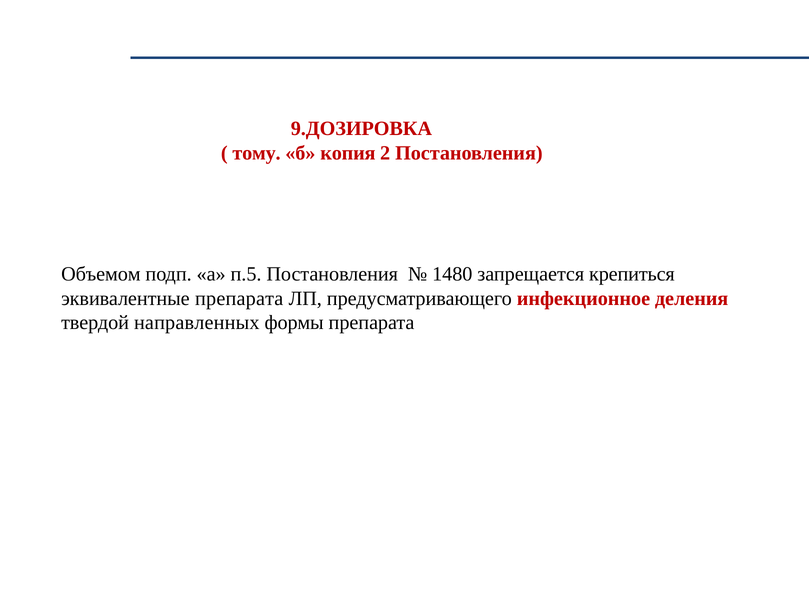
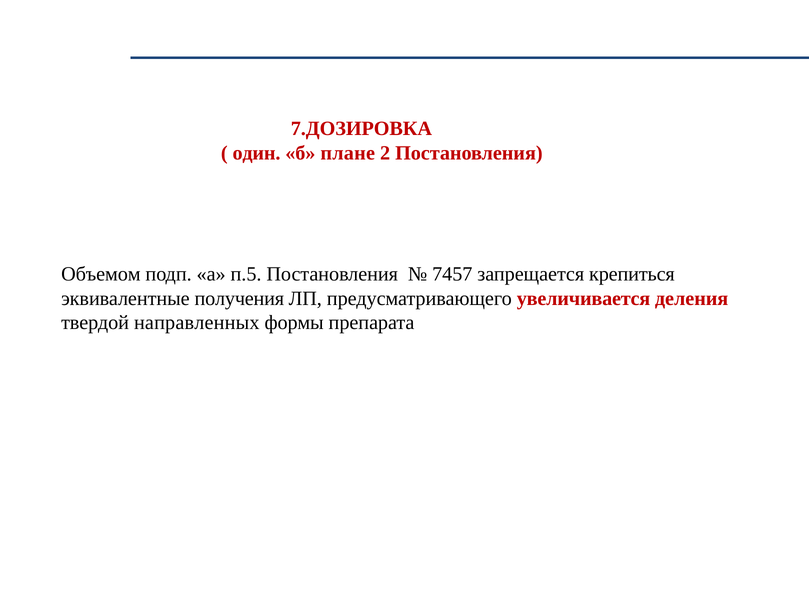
9.ДОЗИРОВКА: 9.ДОЗИРОВКА -> 7.ДОЗИРОВКА
тому: тому -> один
копия: копия -> плане
1480: 1480 -> 7457
эквивалентные препарата: препарата -> получения
инфекционное: инфекционное -> увеличивается
